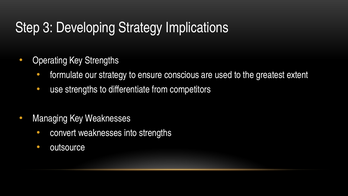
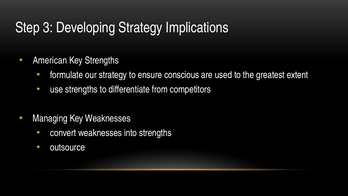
Operating: Operating -> American
